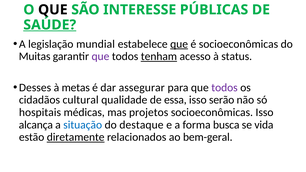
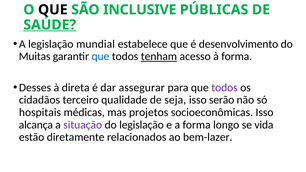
INTERESSE: INTERESSE -> INCLUSIVE
que at (179, 44) underline: present -> none
é socioeconômicas: socioeconômicas -> desenvolvimento
que at (100, 56) colour: purple -> blue
à status: status -> forma
metas: metas -> direta
cultural: cultural -> terceiro
essa: essa -> seja
situação colour: blue -> purple
do destaque: destaque -> legislação
busca: busca -> longo
diretamente underline: present -> none
bem-geral: bem-geral -> bem-lazer
